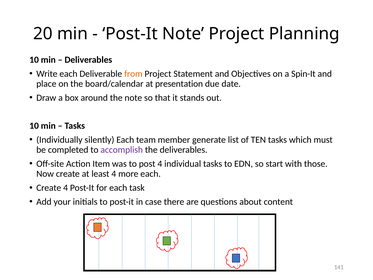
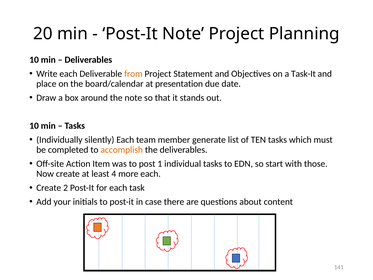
Spin-It: Spin-It -> Task-It
accomplish colour: purple -> orange
post 4: 4 -> 1
Create 4: 4 -> 2
